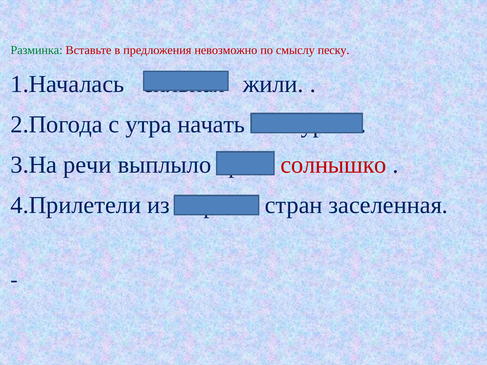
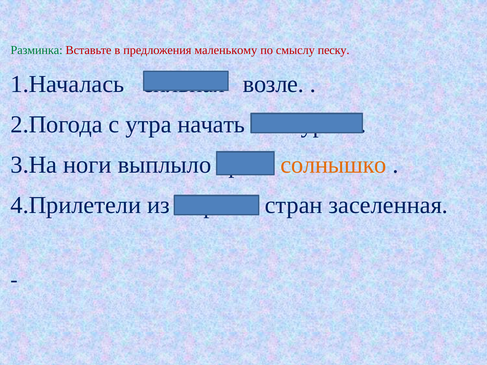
невозможно: невозможно -> маленькому
жили: жили -> возле
речи: речи -> ноги
солнышко colour: red -> orange
